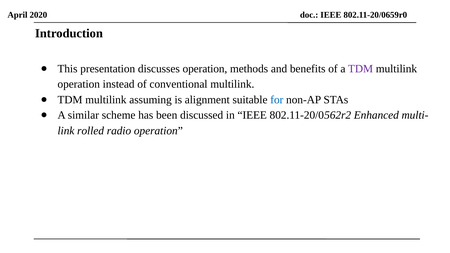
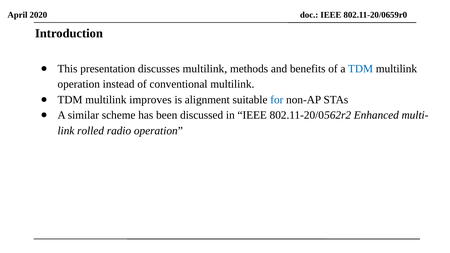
discusses operation: operation -> multilink
TDM at (361, 69) colour: purple -> blue
assuming: assuming -> improves
